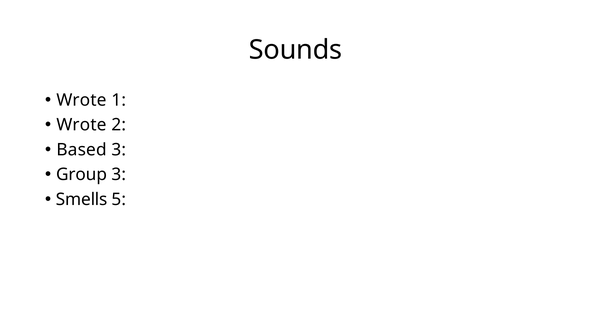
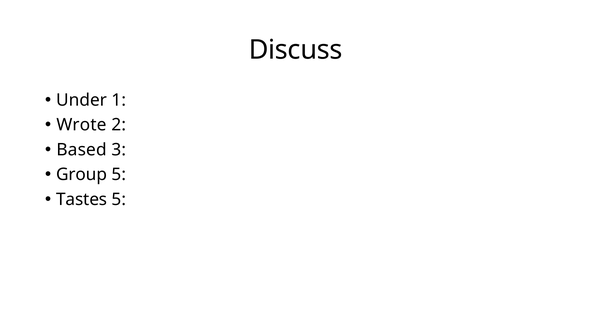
Sounds: Sounds -> Discuss
Wrote at (82, 100): Wrote -> Under
Group 3: 3 -> 5
Smells: Smells -> Tastes
